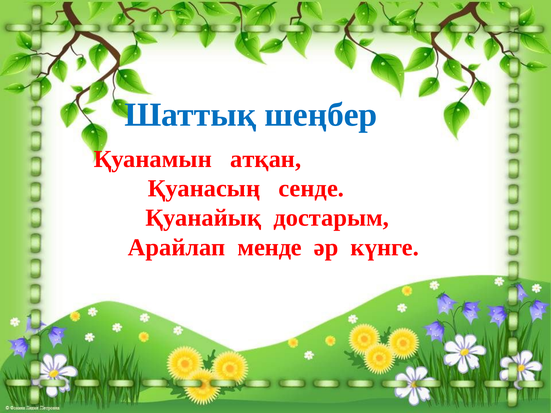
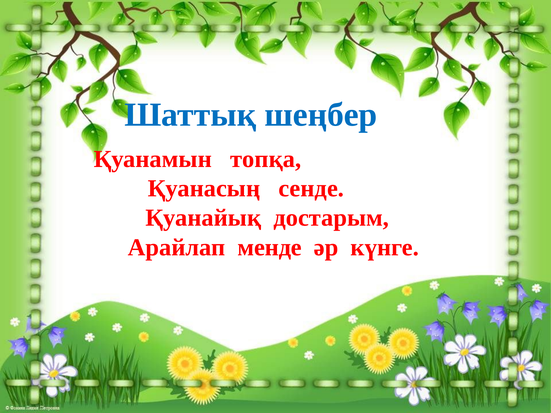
атқан: атқан -> топқа
